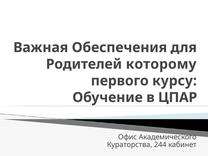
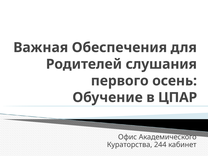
которому: которому -> слушания
курсу: курсу -> осень
